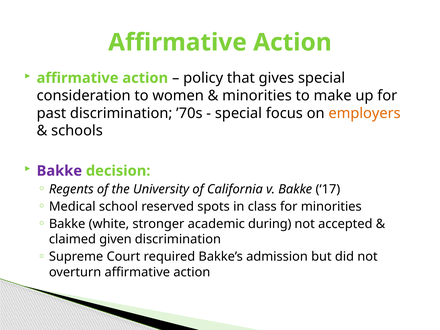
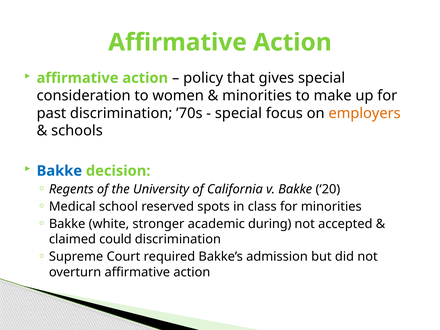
Bakke at (59, 171) colour: purple -> blue
17: 17 -> 20
given: given -> could
